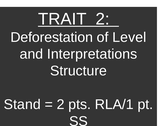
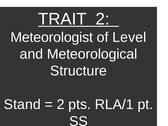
Deforestation: Deforestation -> Meteorologist
Interpretations: Interpretations -> Meteorological
